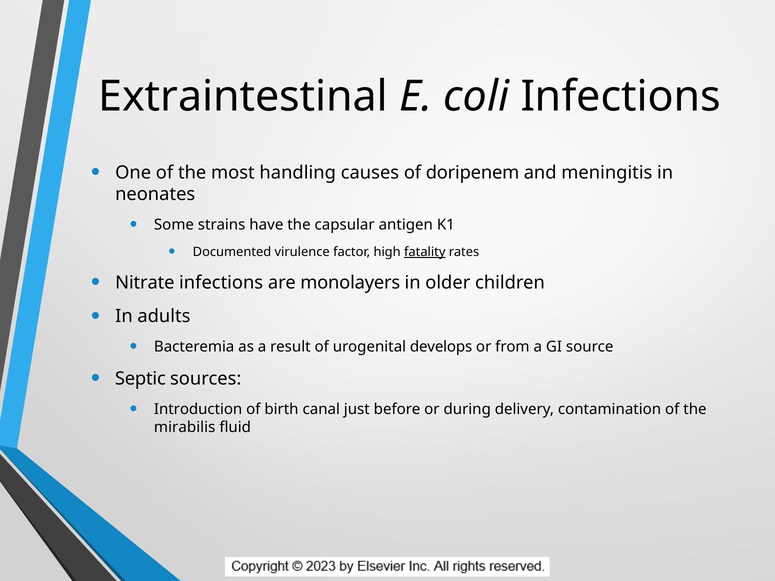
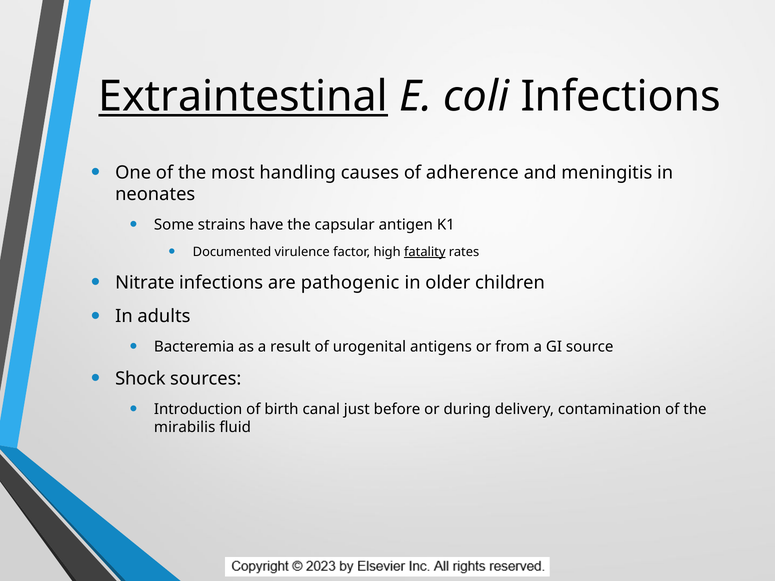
Extraintestinal underline: none -> present
doripenem: doripenem -> adherence
monolayers: monolayers -> pathogenic
develops: develops -> antigens
Septic: Septic -> Shock
